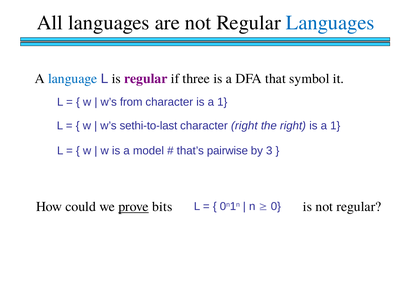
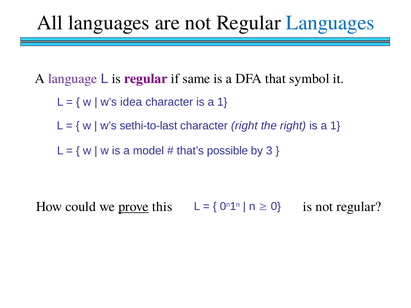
language colour: blue -> purple
three: three -> same
from: from -> idea
pairwise: pairwise -> possible
bits: bits -> this
